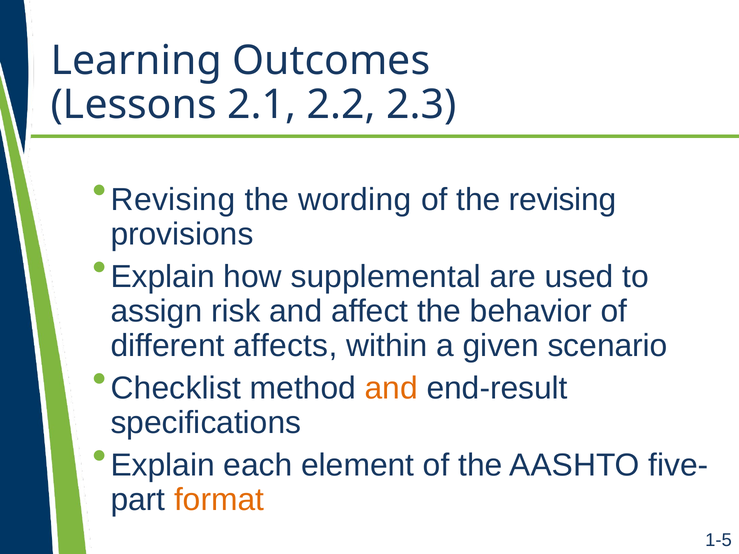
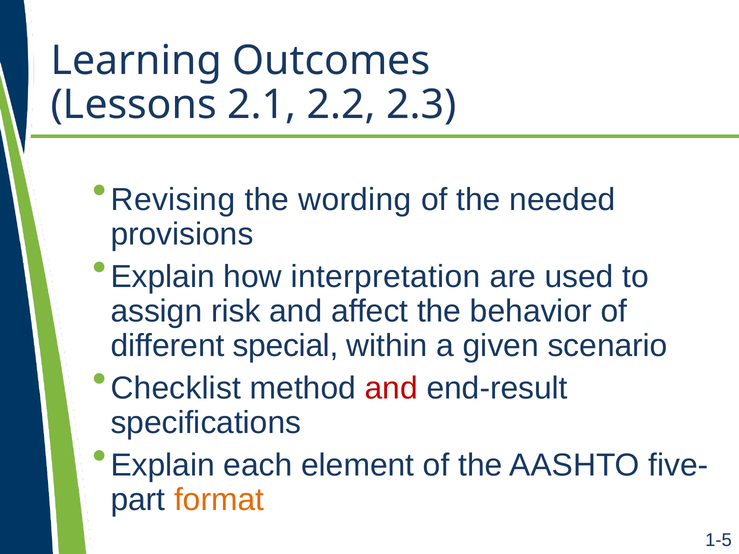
the revising: revising -> needed
supplemental: supplemental -> interpretation
affects: affects -> special
and at (391, 388) colour: orange -> red
